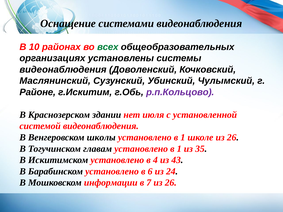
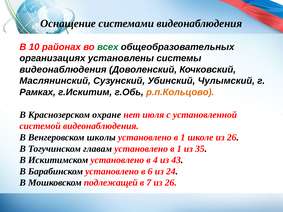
Районе: Районе -> Рамках
р.п.Кольцово colour: purple -> orange
здании: здании -> охране
информации: информации -> подлежащей
